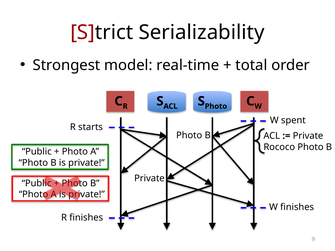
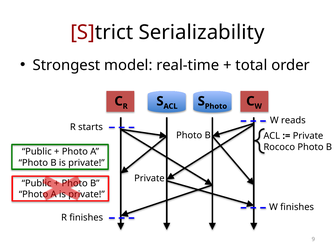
spent: spent -> reads
